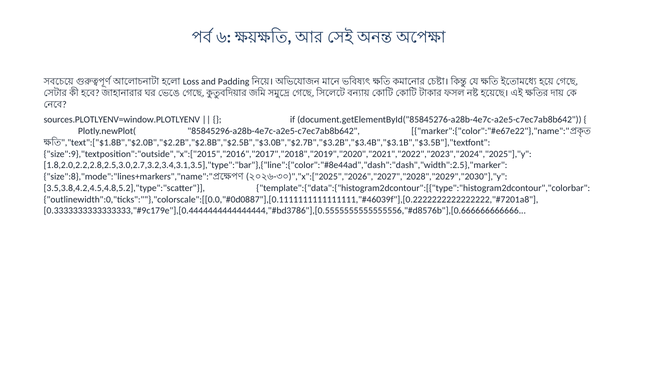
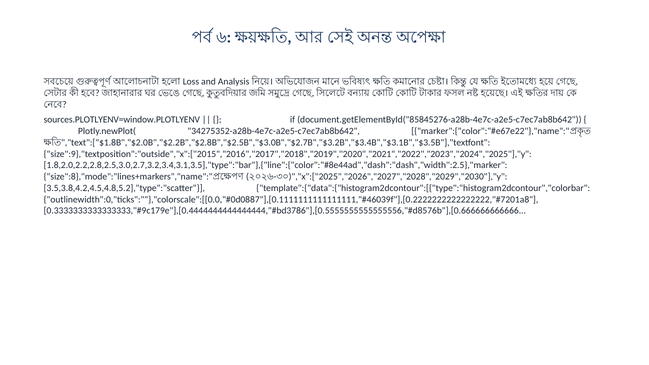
Padding: Padding -> Analysis
85845296-a28b-4e7c-a2e5-c7ec7ab8b642: 85845296-a28b-4e7c-a2e5-c7ec7ab8b642 -> 34275352-a28b-4e7c-a2e5-c7ec7ab8b642
